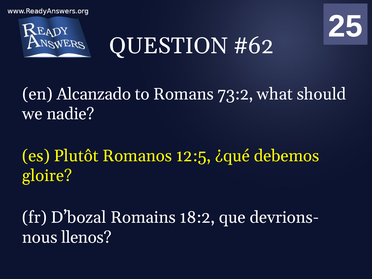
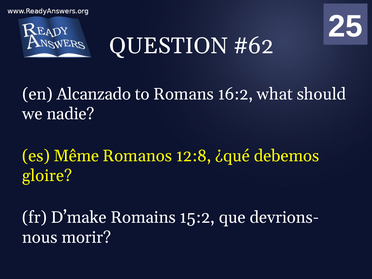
73:2: 73:2 -> 16:2
Plutôt: Plutôt -> Même
12:5: 12:5 -> 12:8
D’bozal: D’bozal -> D’make
18:2: 18:2 -> 15:2
llenos: llenos -> morir
